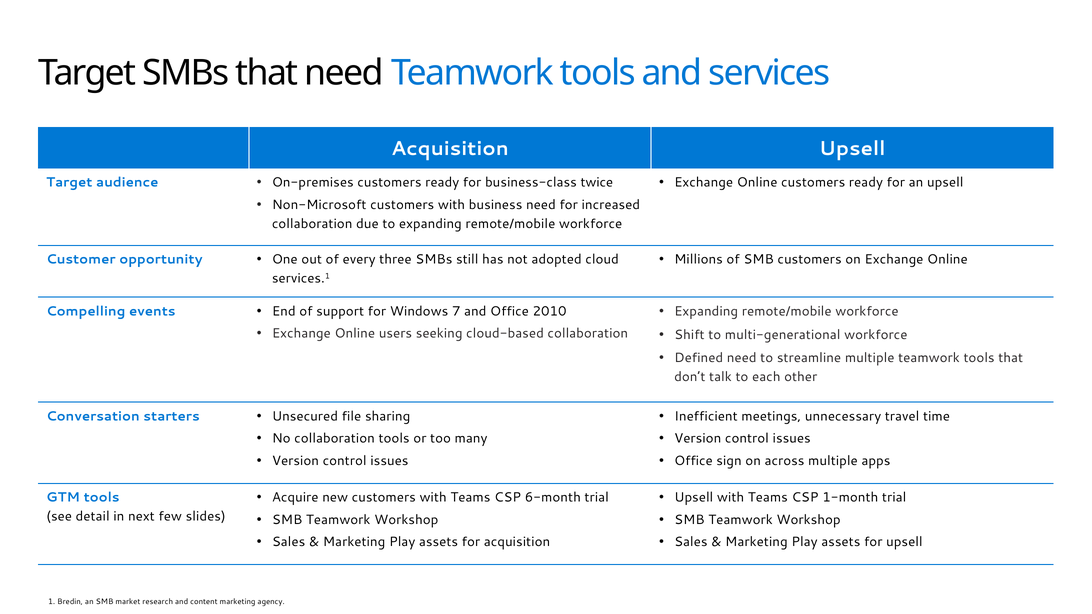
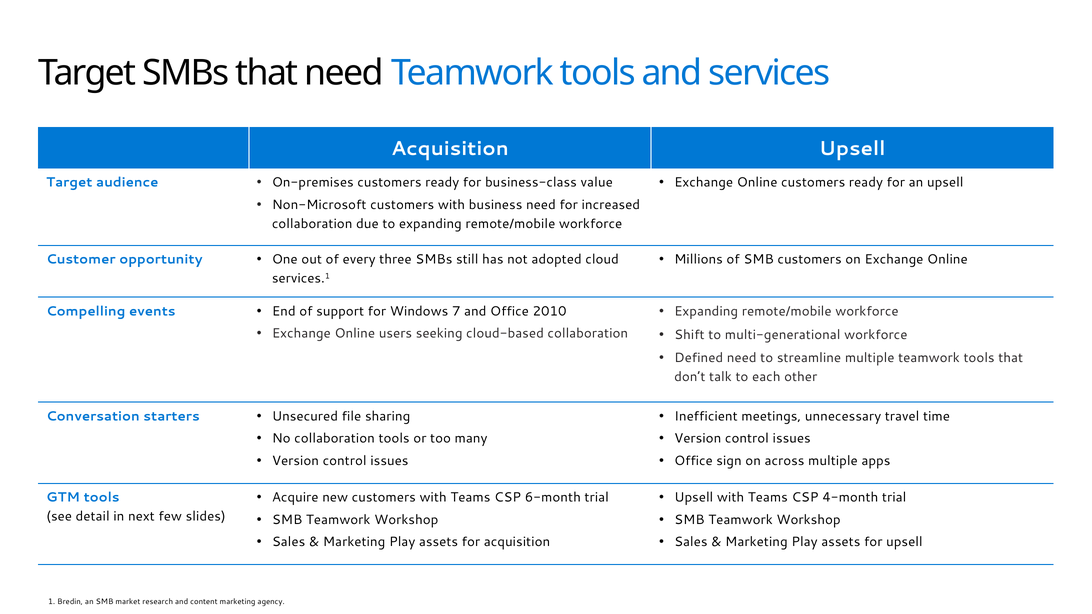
twice: twice -> value
1-month: 1-month -> 4-month
